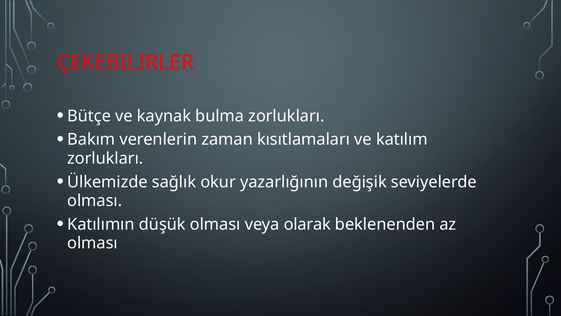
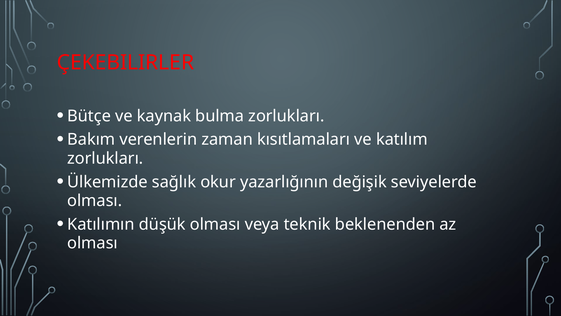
olarak: olarak -> teknik
